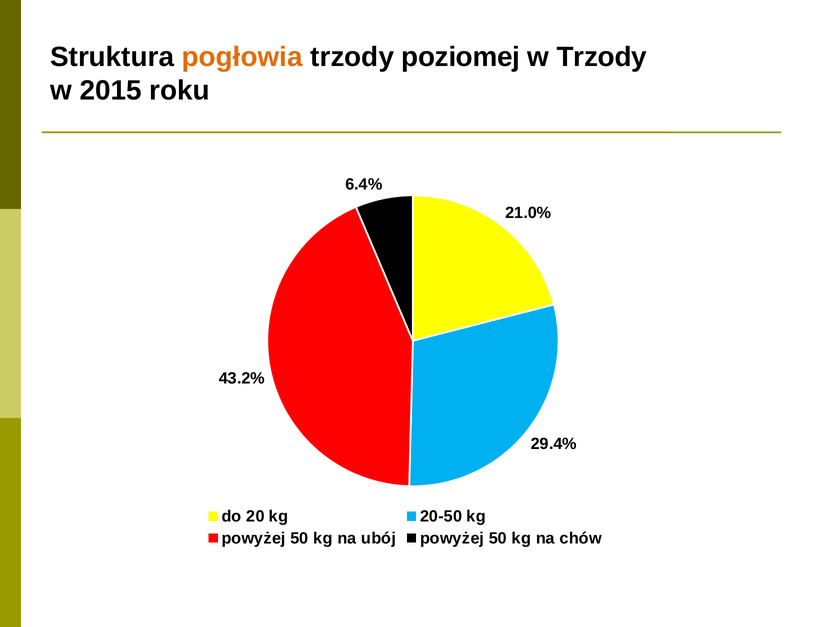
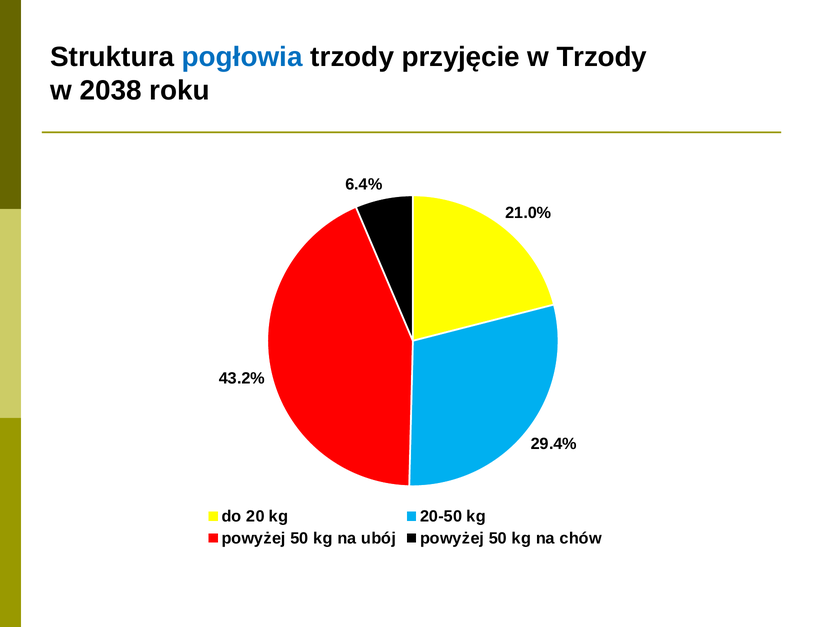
pogłowia colour: orange -> blue
poziomej: poziomej -> przyjęcie
2015: 2015 -> 2038
